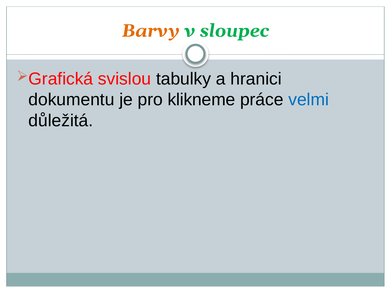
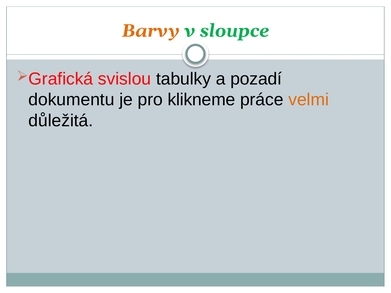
sloupec: sloupec -> sloupce
hranici: hranici -> pozadí
velmi colour: blue -> orange
